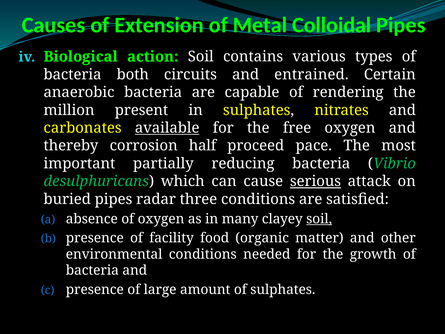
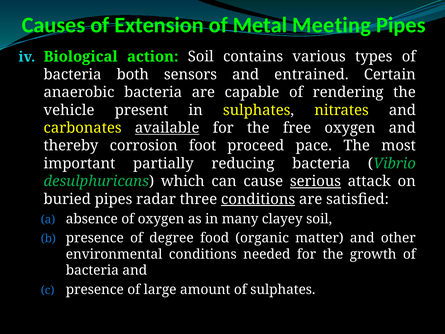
Colloidal: Colloidal -> Meeting
circuits: circuits -> sensors
million: million -> vehicle
half: half -> foot
conditions at (258, 199) underline: none -> present
soil at (319, 219) underline: present -> none
facility: facility -> degree
